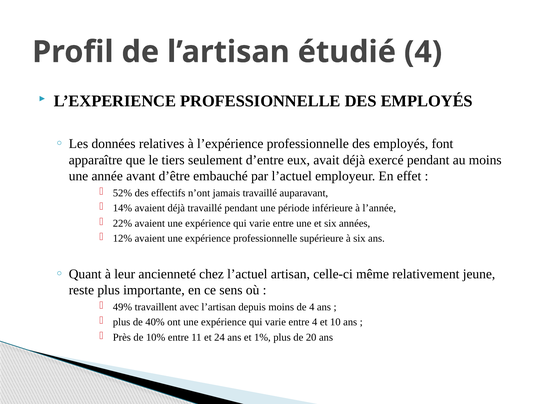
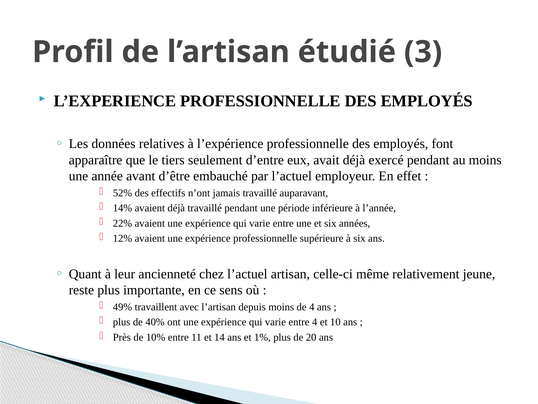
étudié 4: 4 -> 3
24: 24 -> 14
